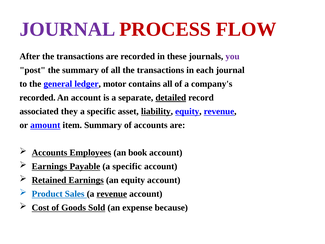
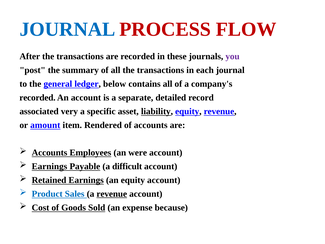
JOURNAL at (67, 29) colour: purple -> blue
motor: motor -> below
detailed underline: present -> none
they: they -> very
item Summary: Summary -> Rendered
book: book -> were
Payable a specific: specific -> difficult
